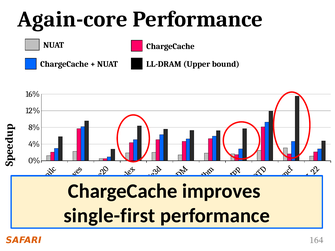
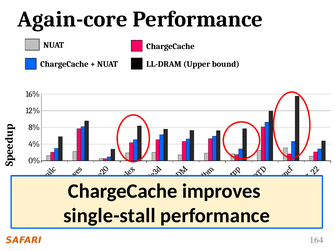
single-first: single-first -> single-stall
